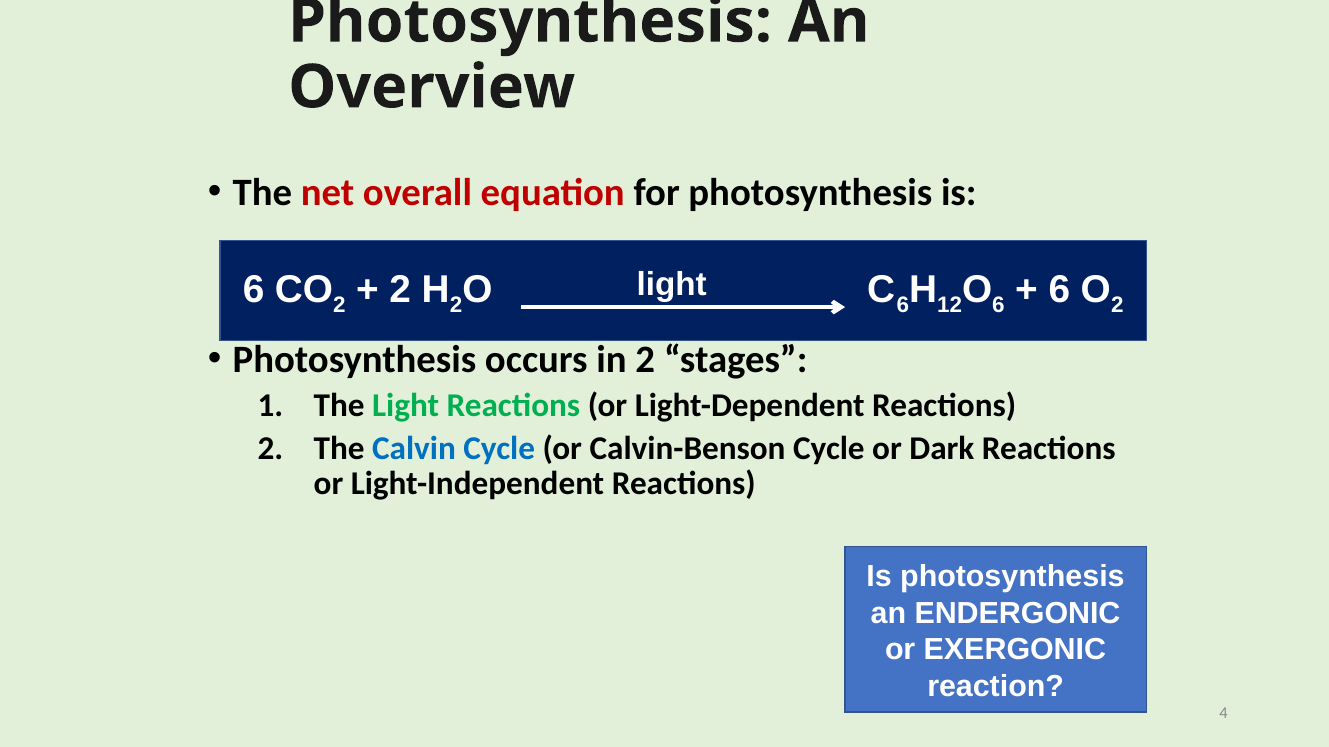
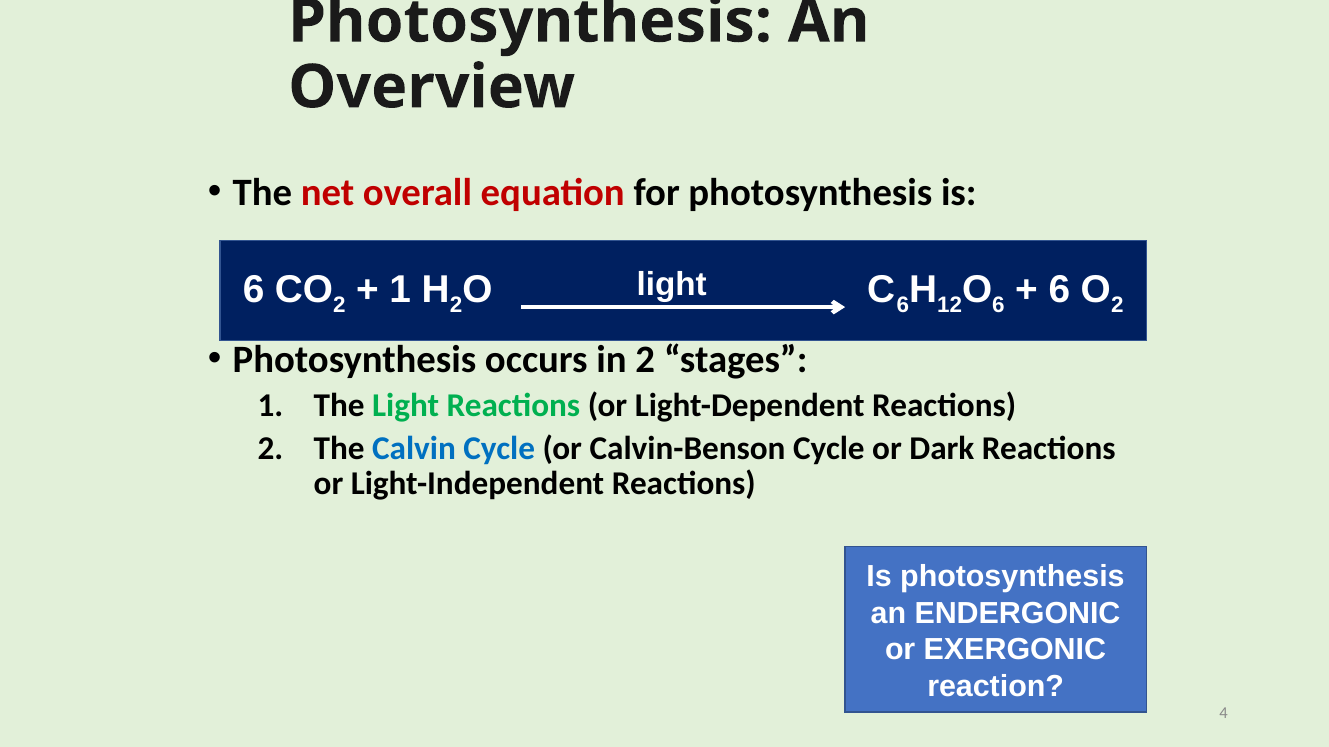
2 at (400, 290): 2 -> 1
